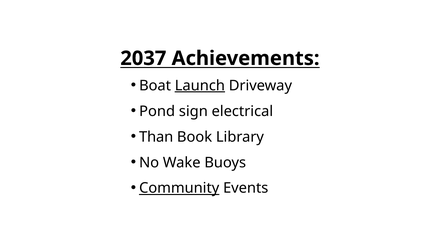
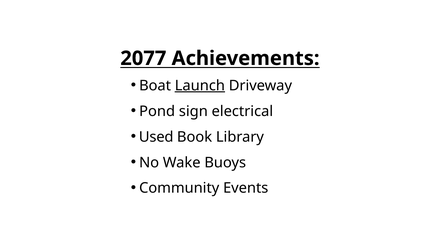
2037: 2037 -> 2077
Than: Than -> Used
Community underline: present -> none
